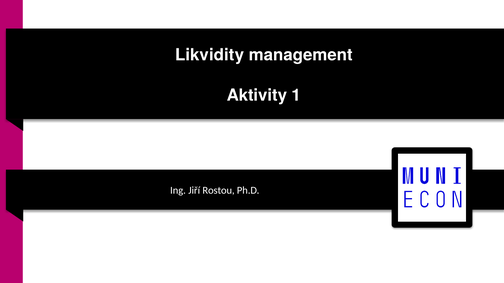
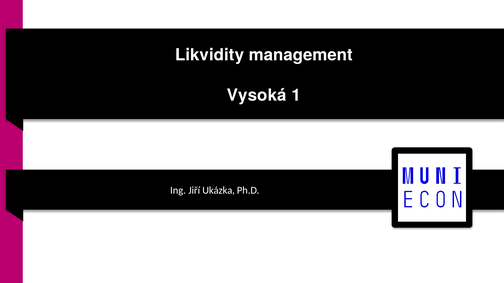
Aktivity: Aktivity -> Vysoká
Rostou: Rostou -> Ukázka
